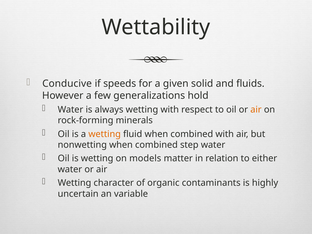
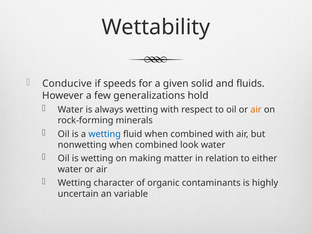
wetting at (105, 134) colour: orange -> blue
step: step -> look
models: models -> making
